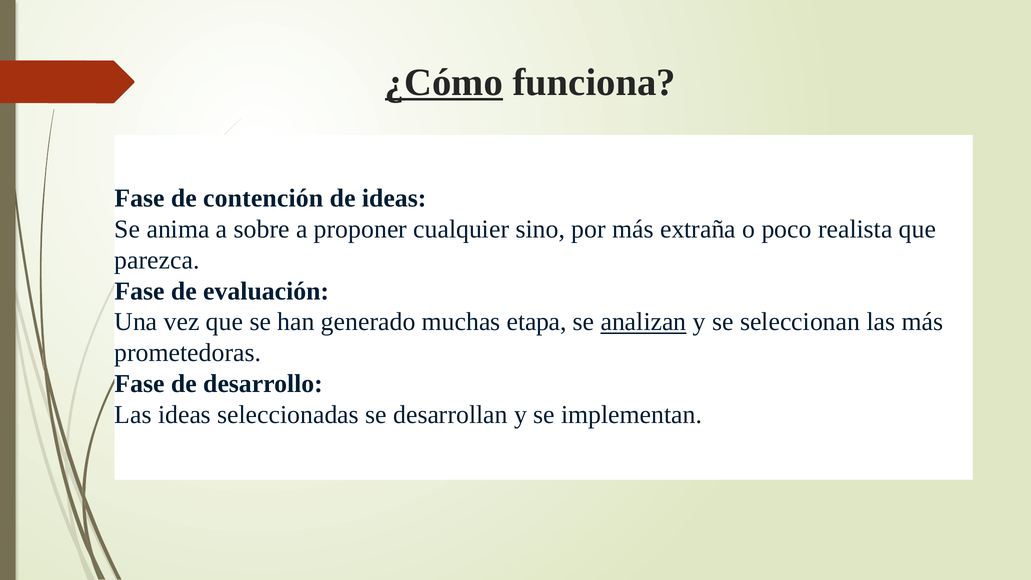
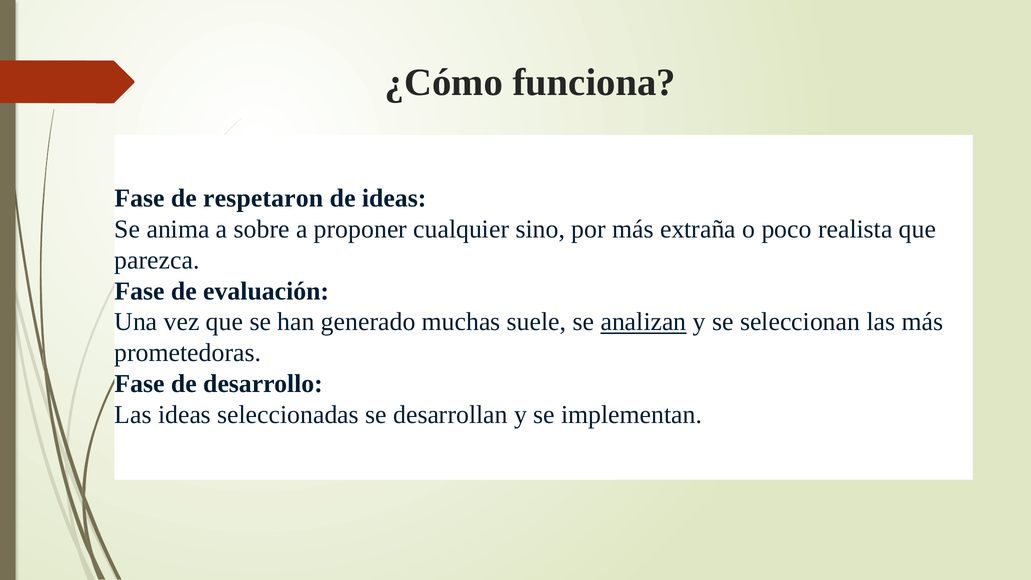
¿Cómo underline: present -> none
contención: contención -> respetaron
etapa: etapa -> suele
